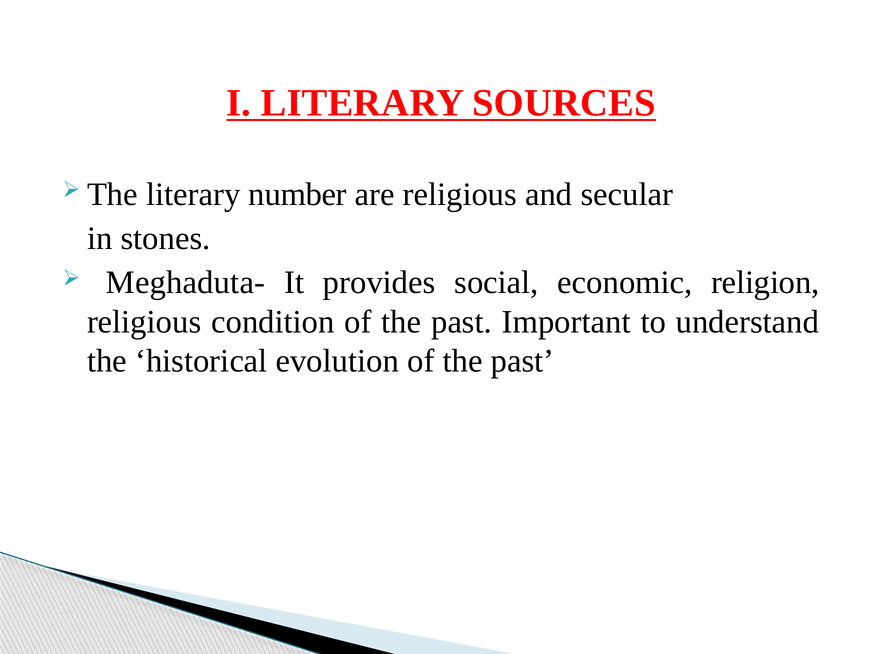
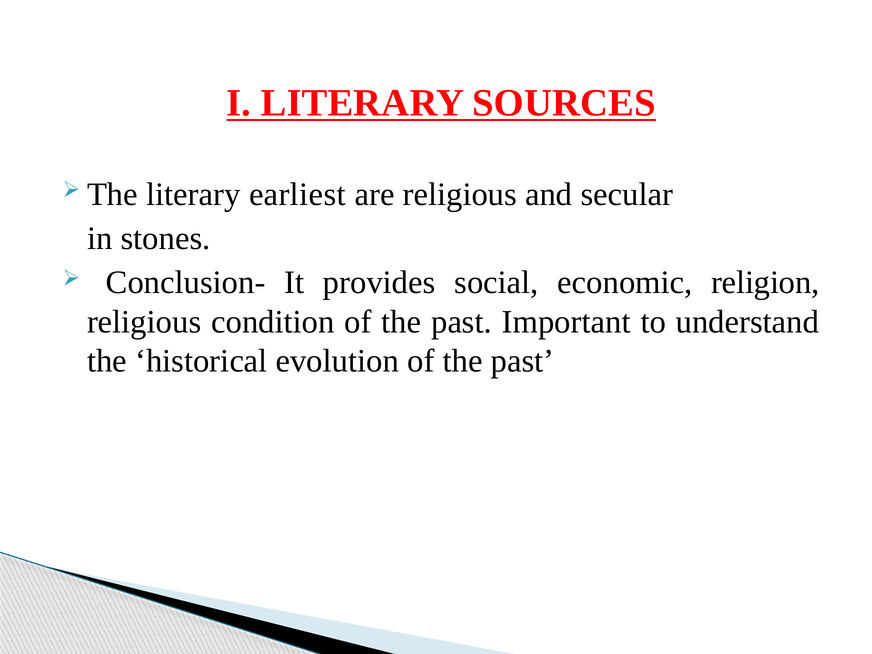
number: number -> earliest
Meghaduta-: Meghaduta- -> Conclusion-
